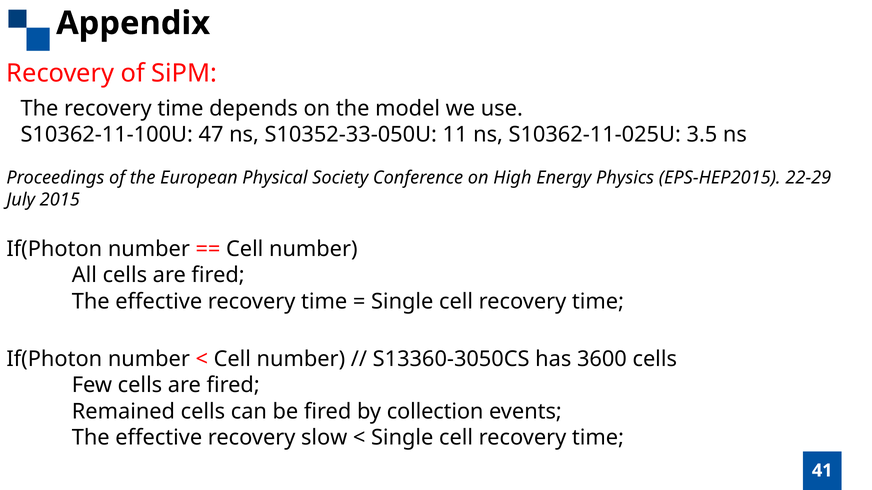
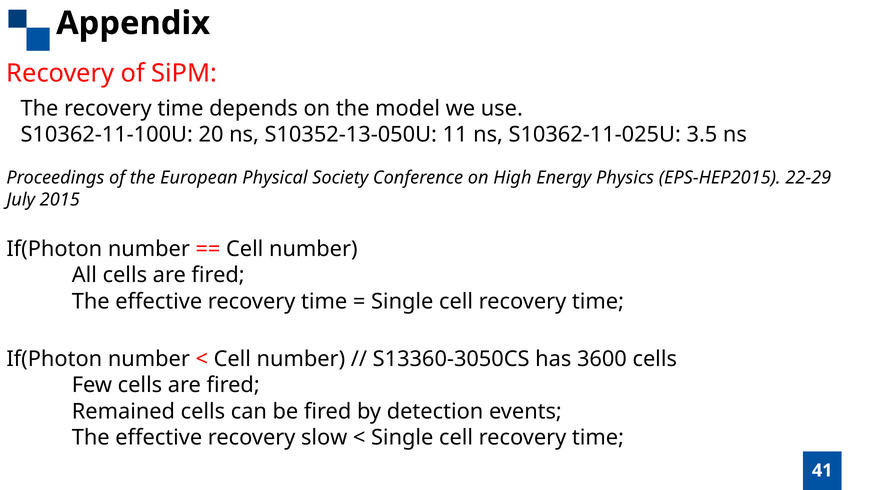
47: 47 -> 20
S10352-33-050U: S10352-33-050U -> S10352-13-050U
collection: collection -> detection
